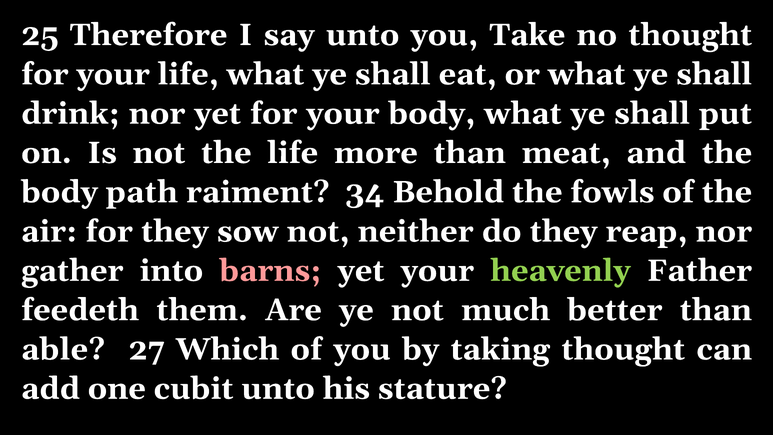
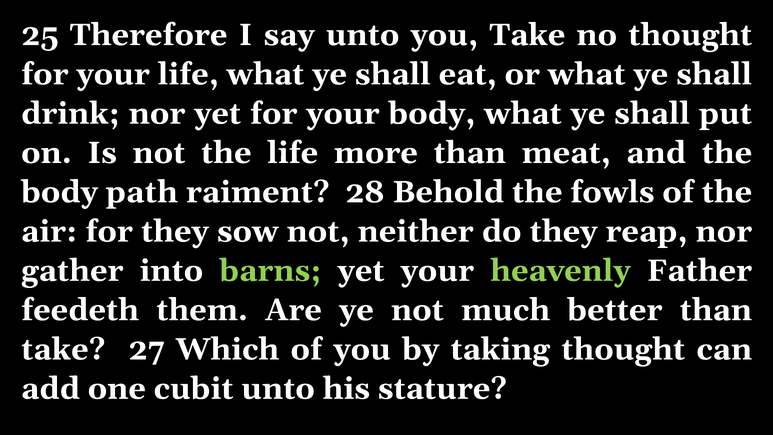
34: 34 -> 28
barns colour: pink -> light green
able at (63, 349): able -> take
